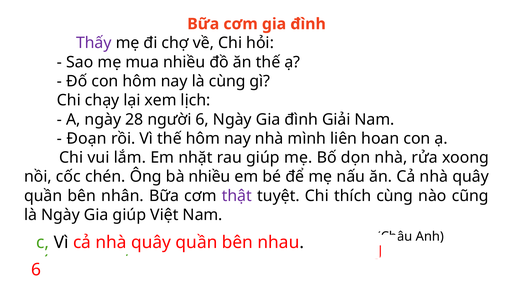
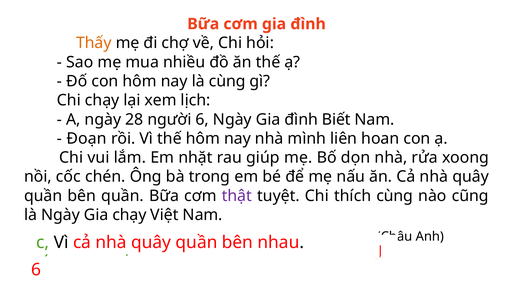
Thấy colour: purple -> orange
Giải: Giải -> Biết
bà nhiều: nhiều -> trong
bên nhân: nhân -> quần
Gia giúp: giúp -> chạy
